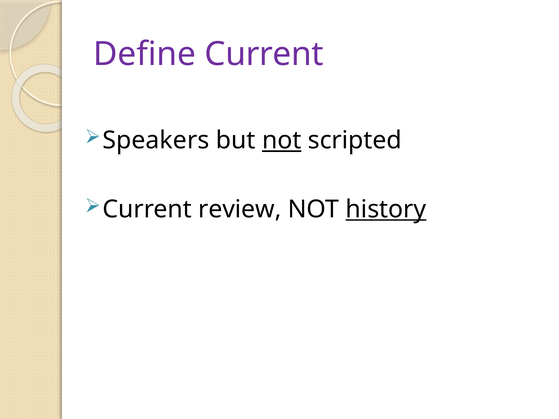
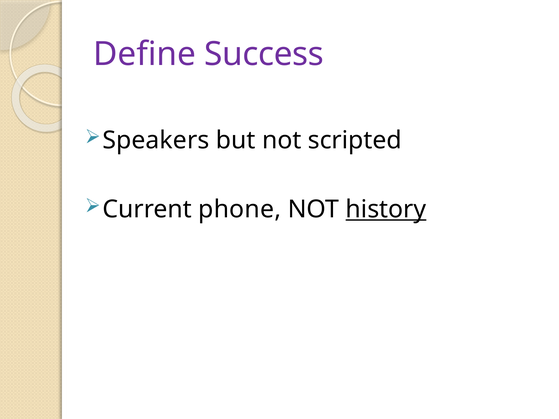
Define Current: Current -> Success
not at (282, 141) underline: present -> none
review: review -> phone
